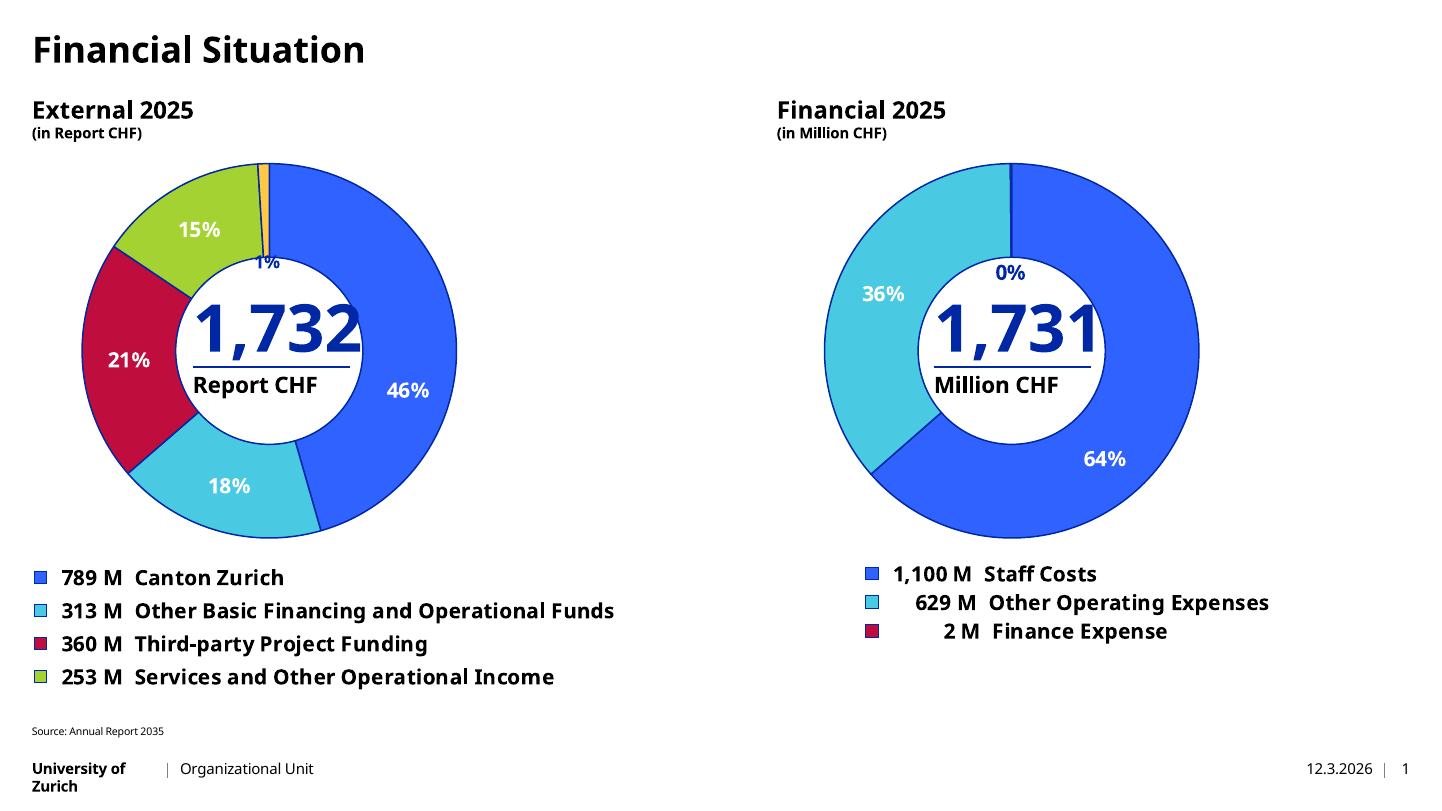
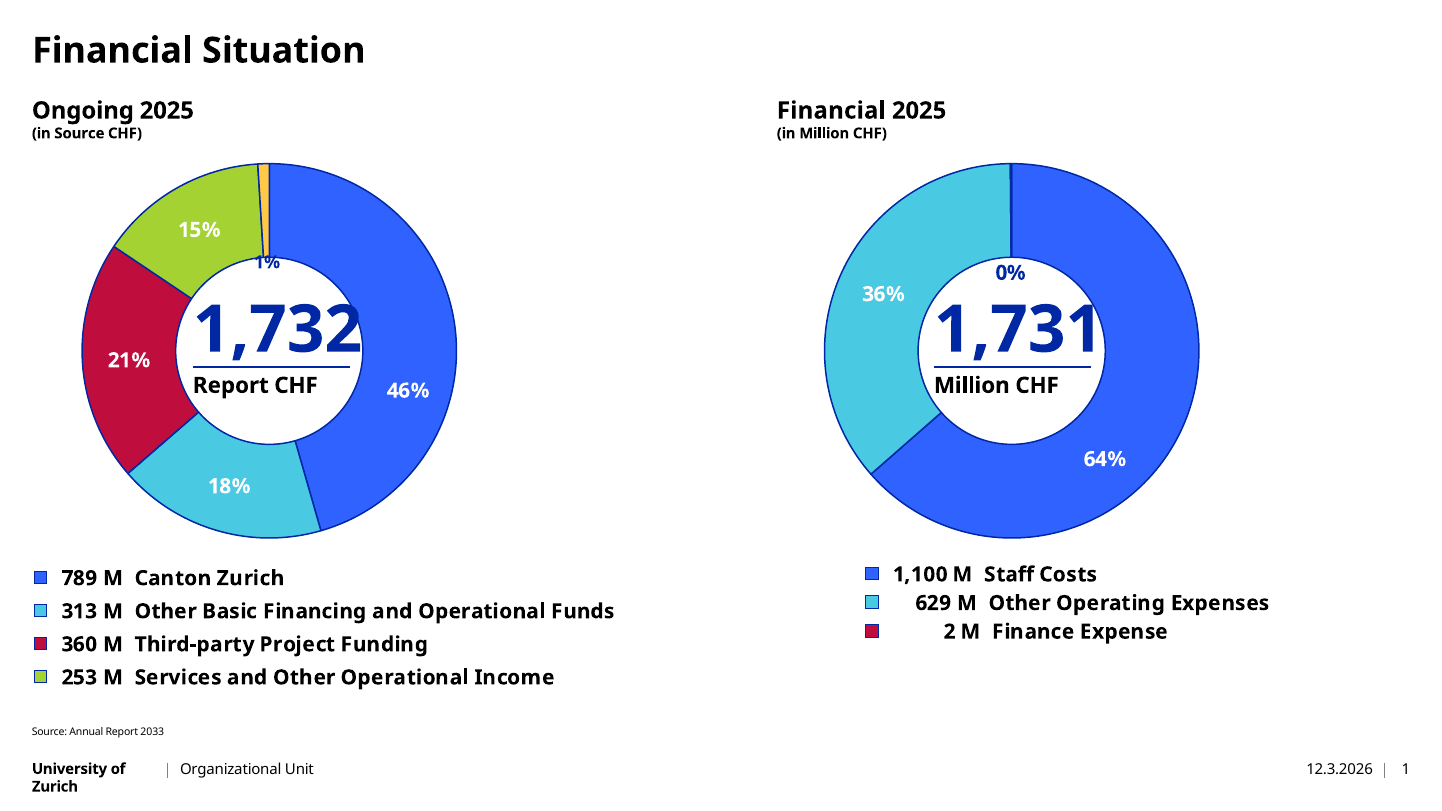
External: External -> Ongoing
in Report: Report -> Source
2035: 2035 -> 2033
